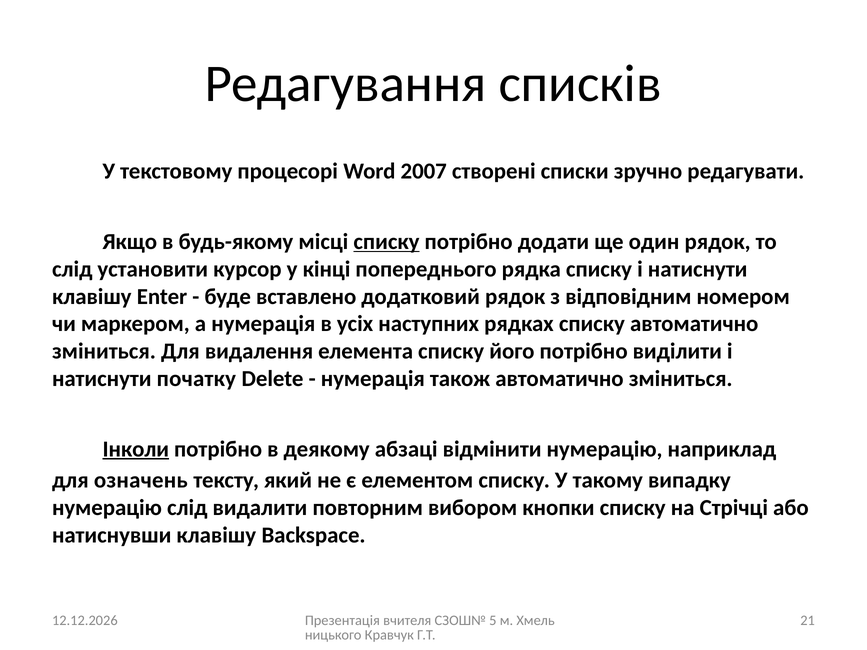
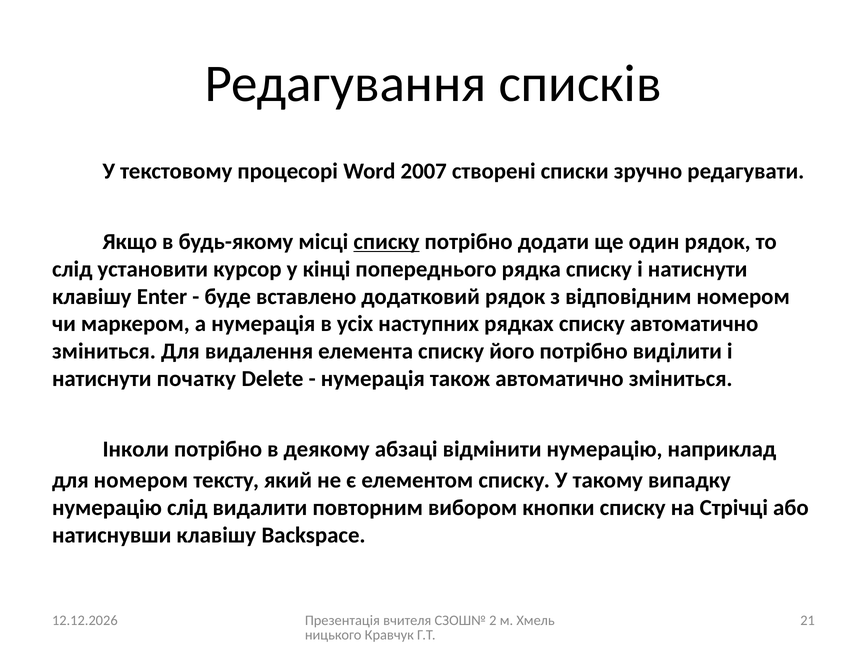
Інколи underline: present -> none
для означень: означень -> номером
5: 5 -> 2
